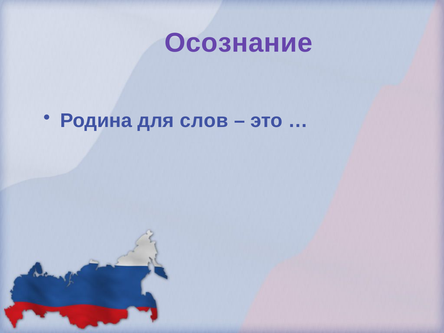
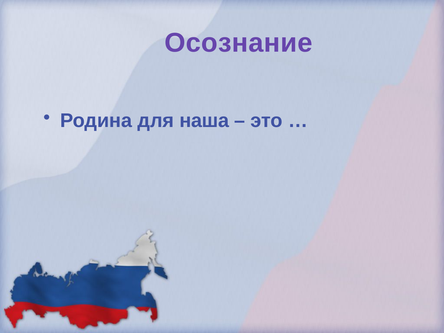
слов: слов -> наша
